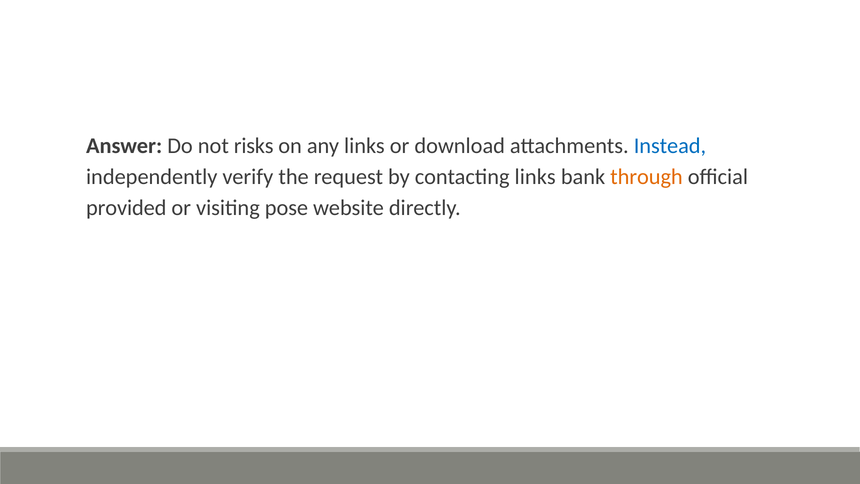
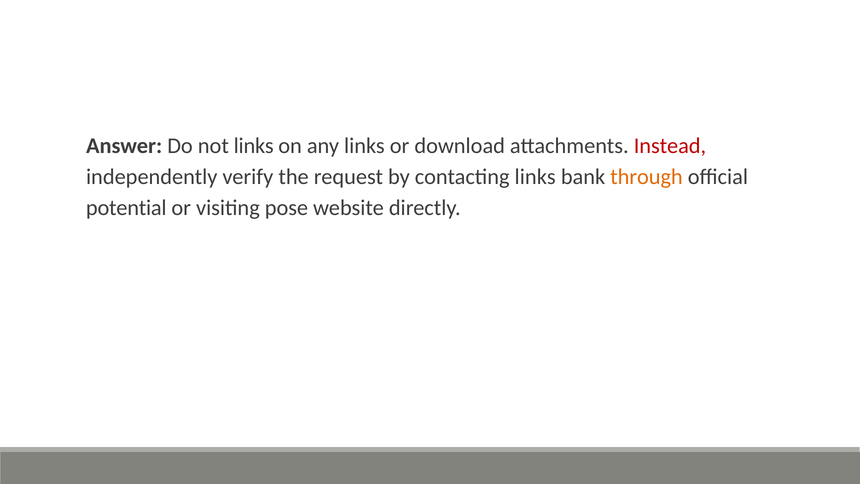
not risks: risks -> links
Instead colour: blue -> red
provided: provided -> potential
